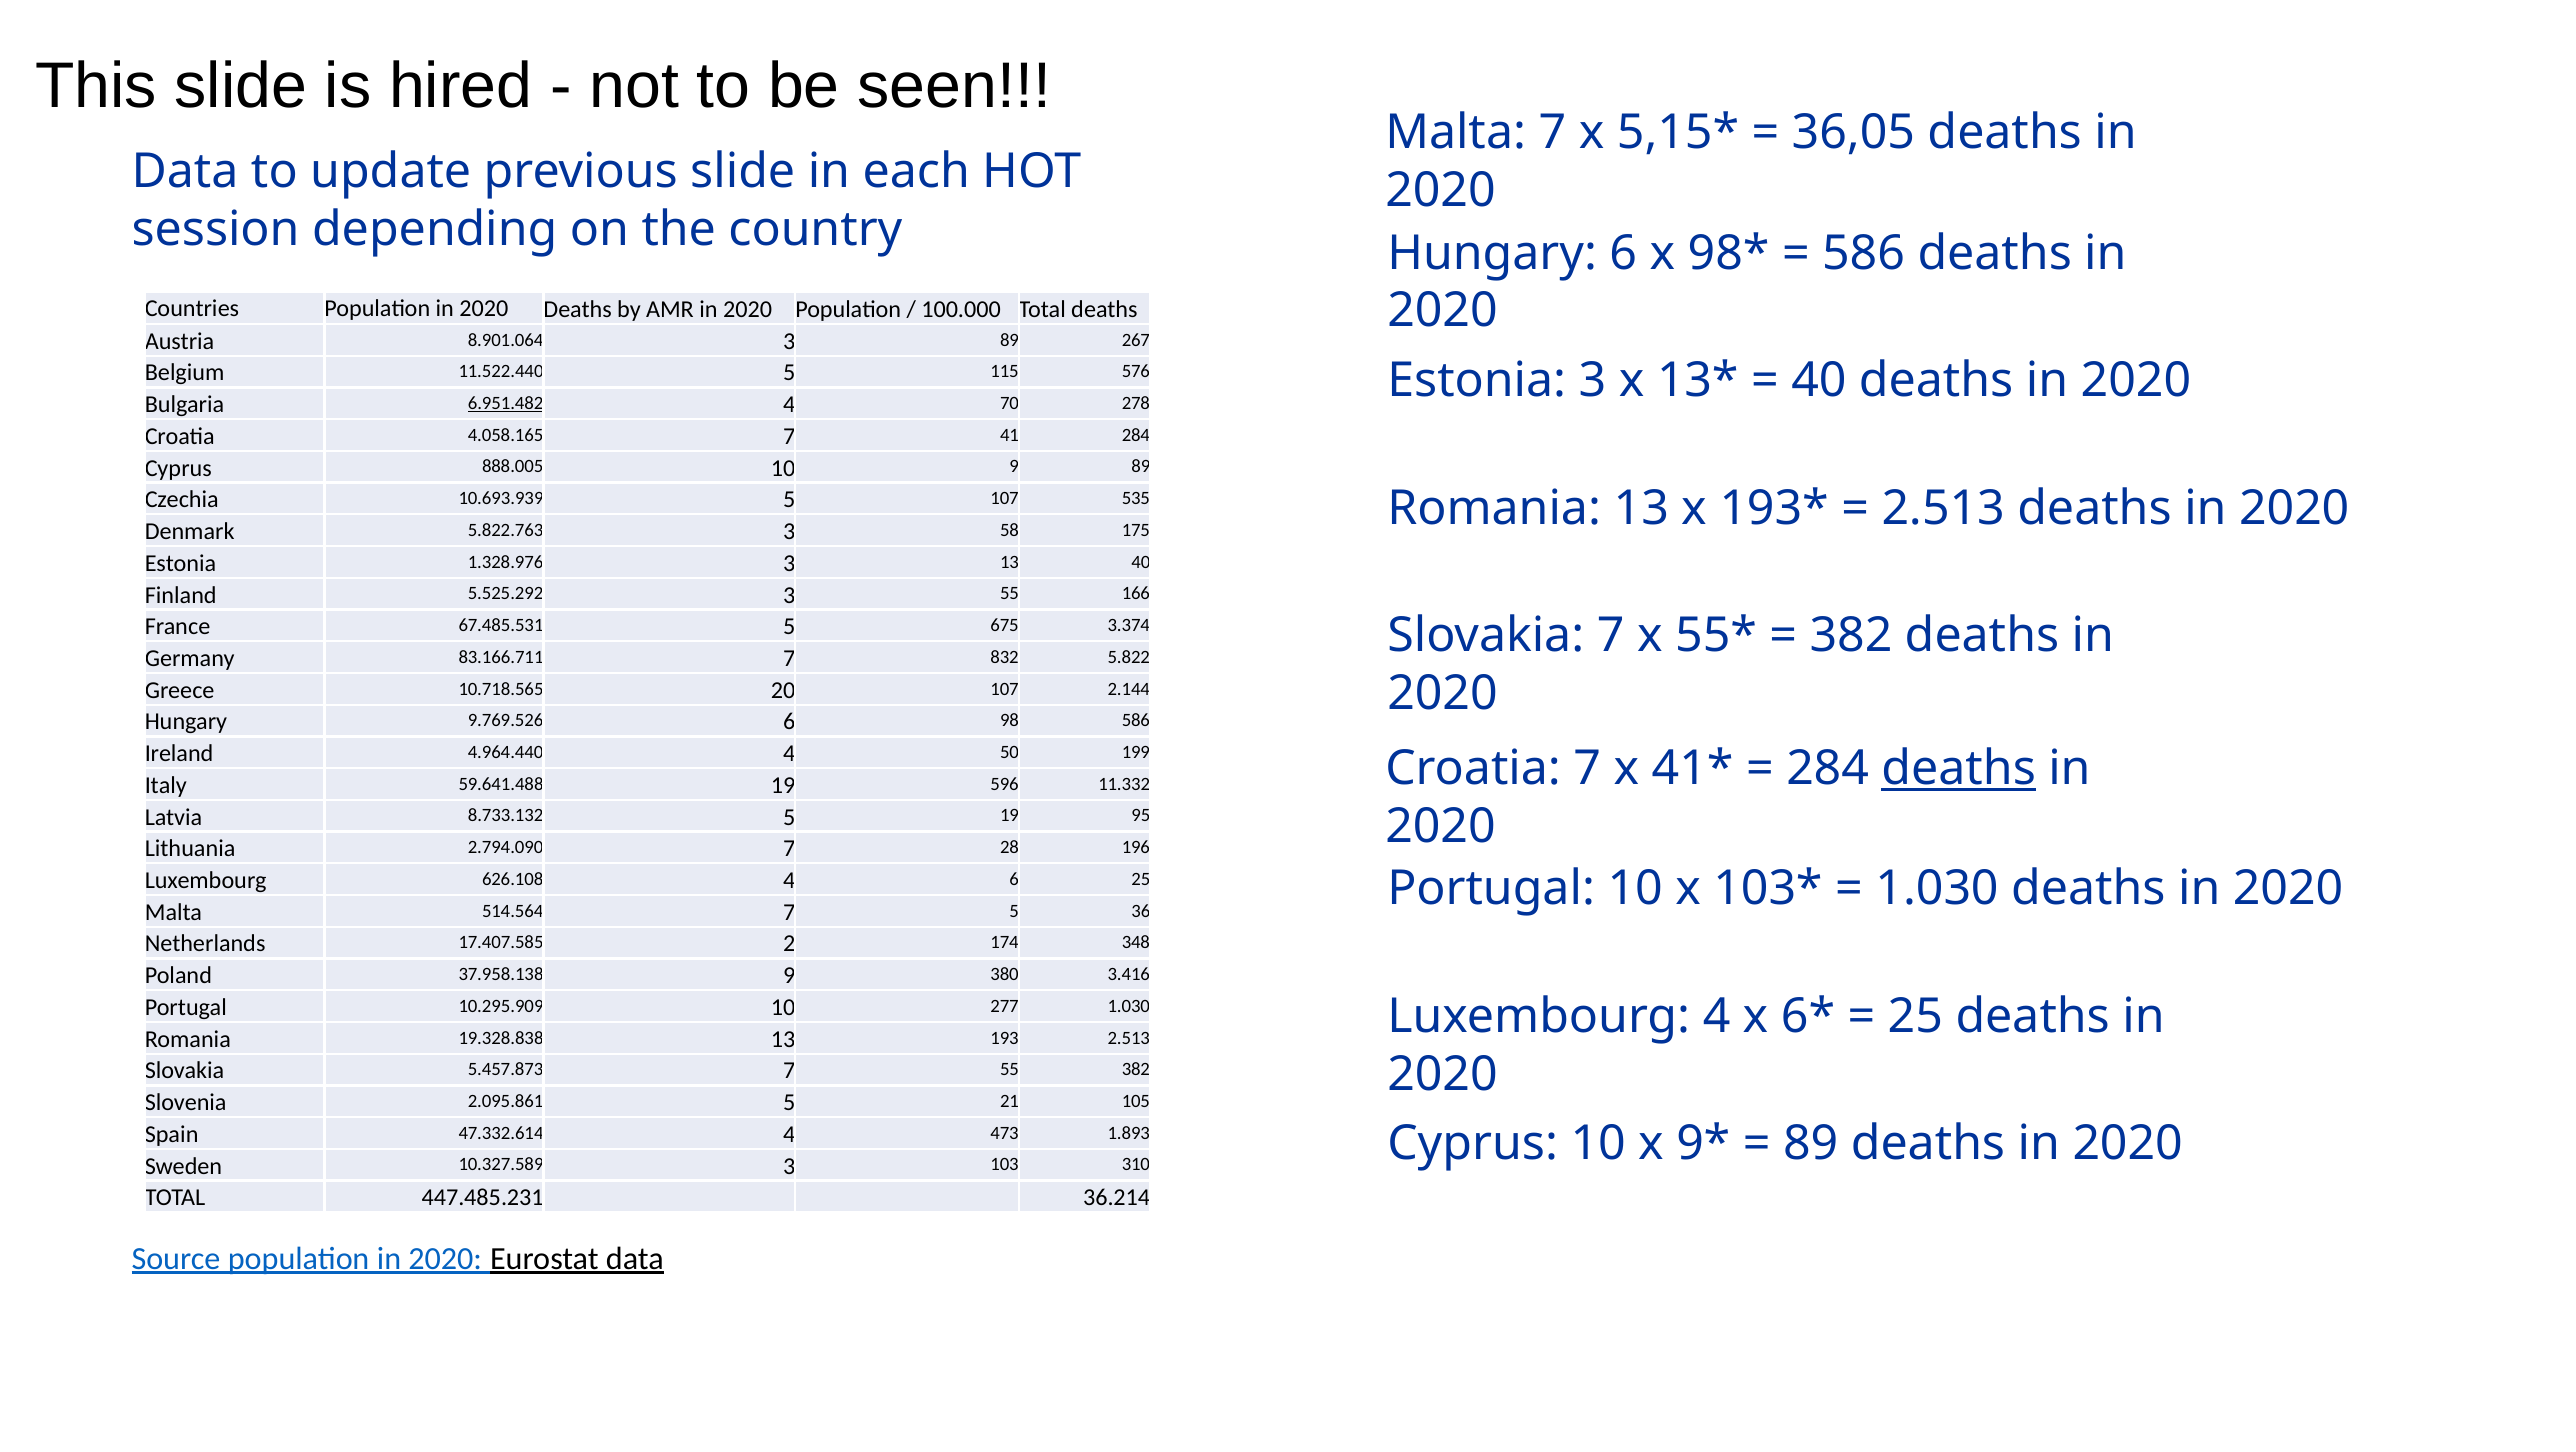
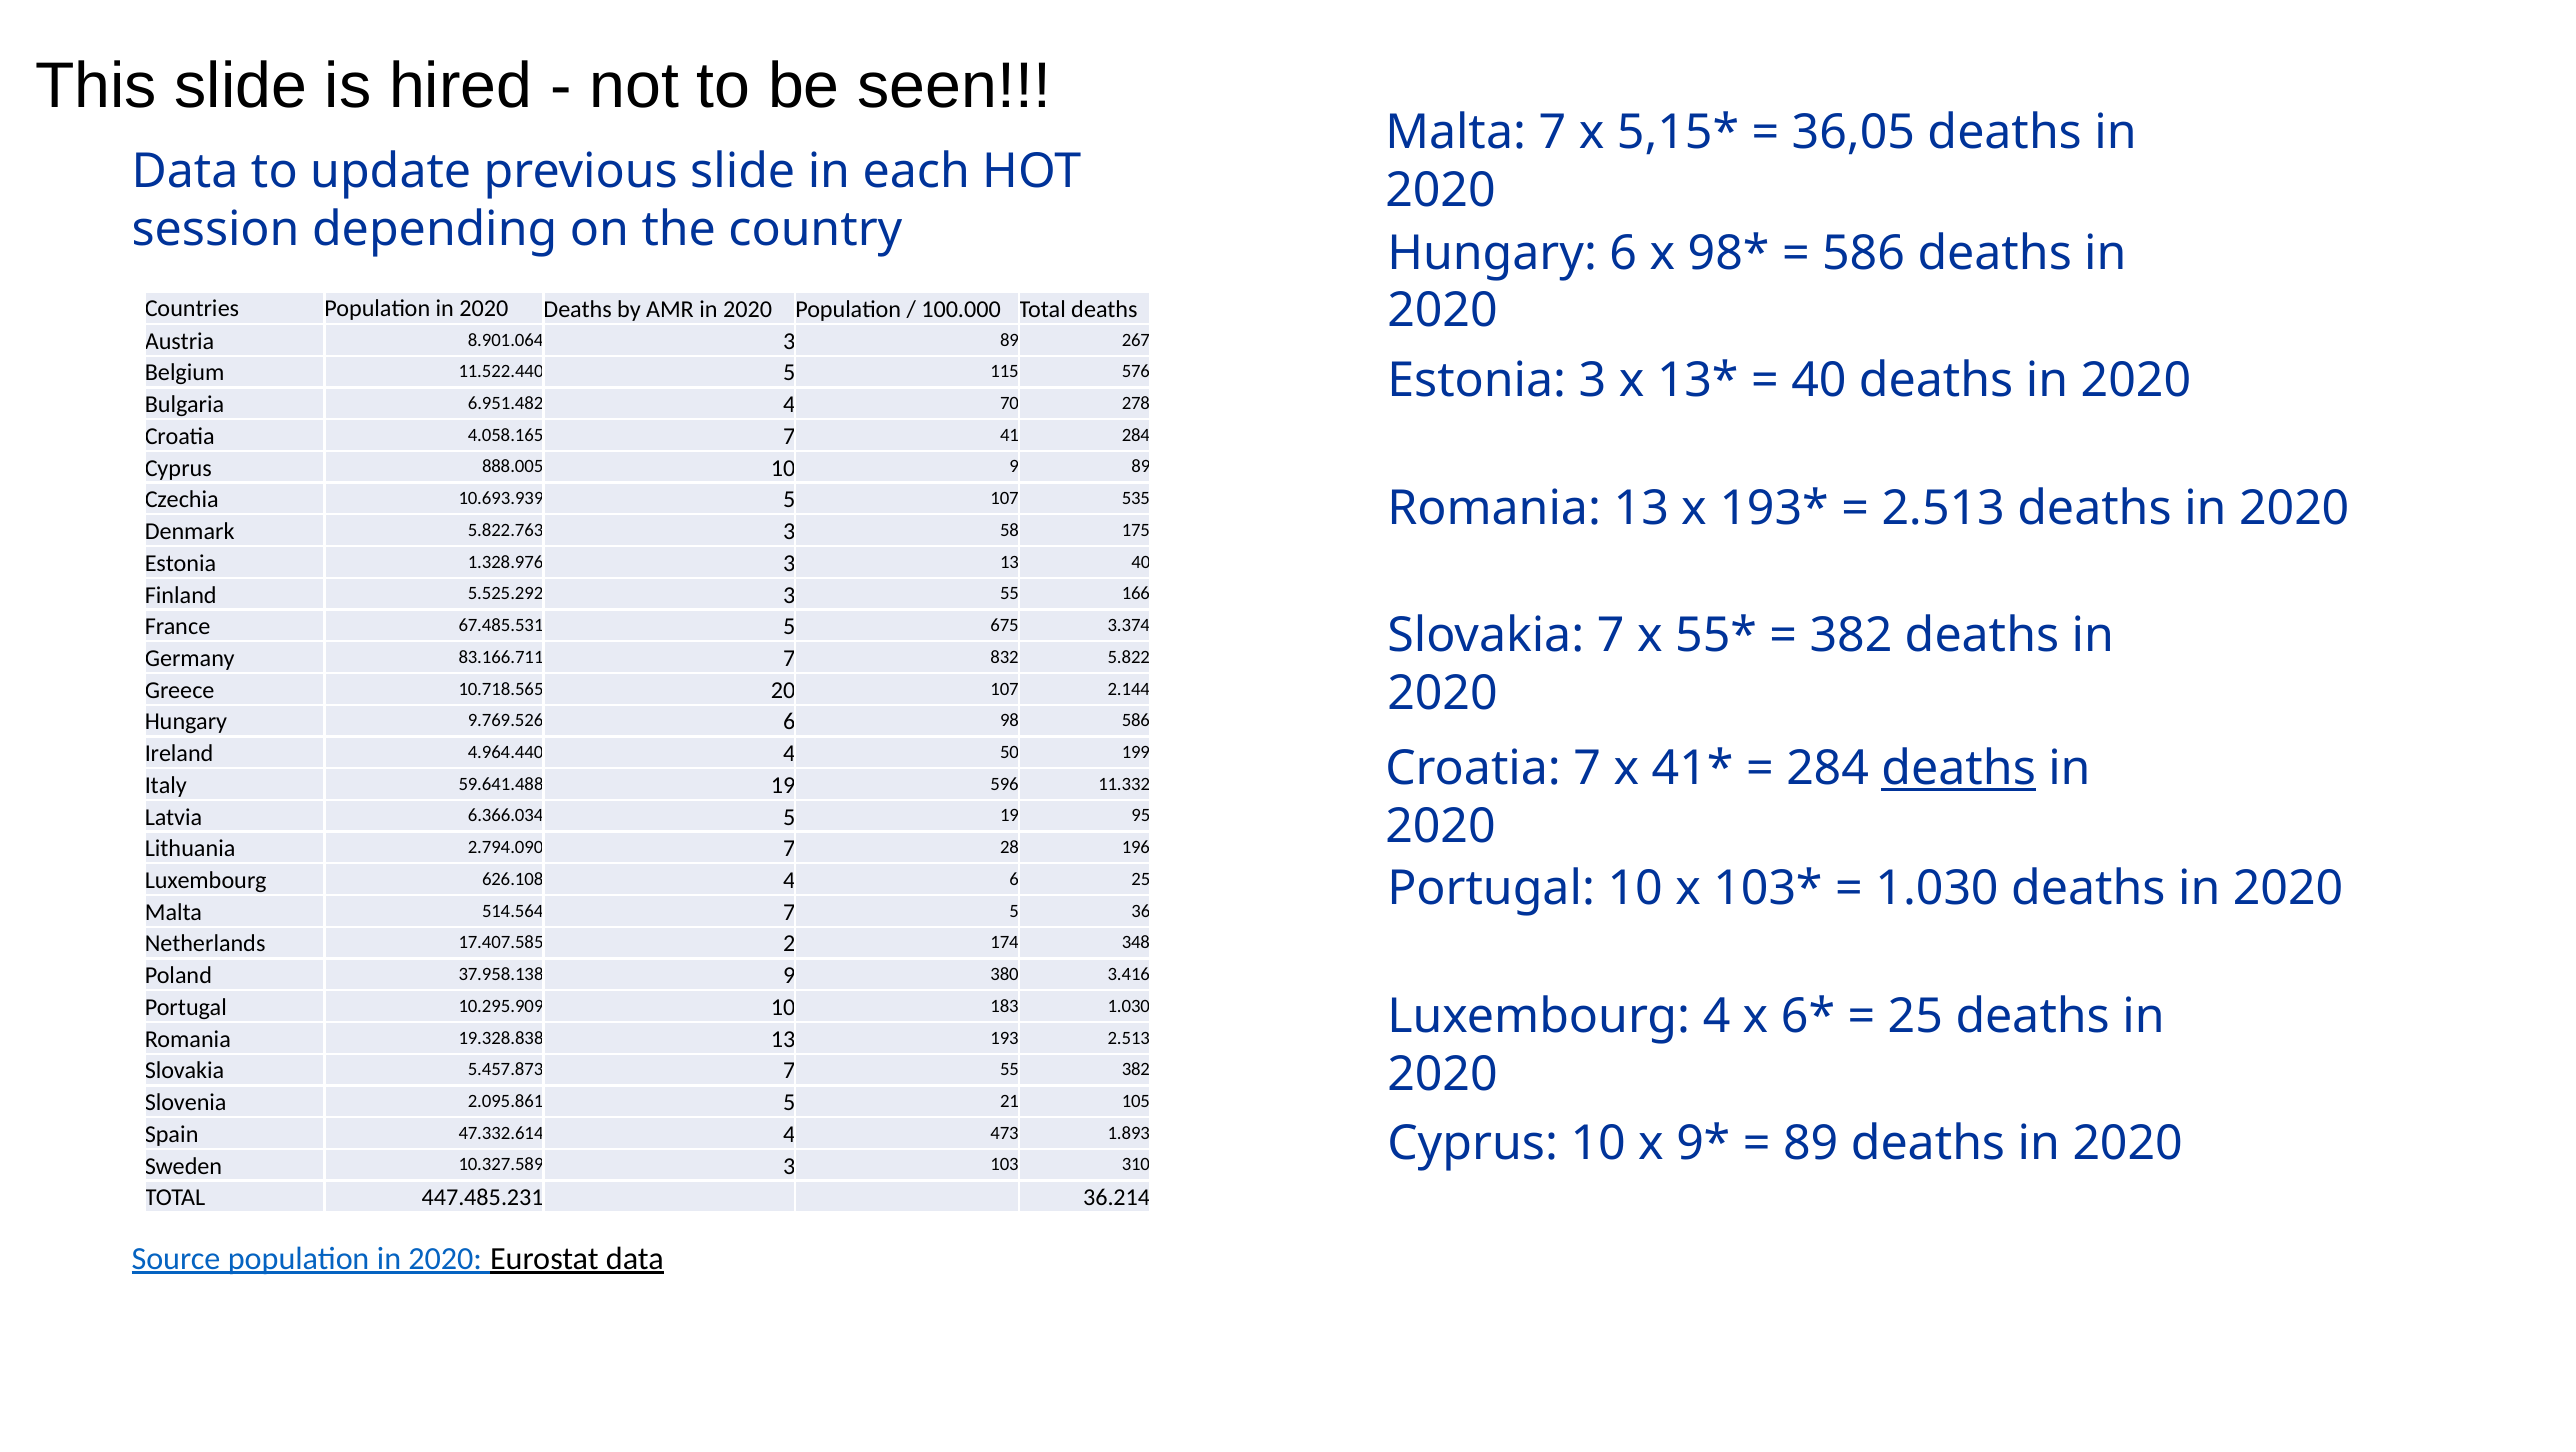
6.951.482 underline: present -> none
8.733.132: 8.733.132 -> 6.366.034
277: 277 -> 183
